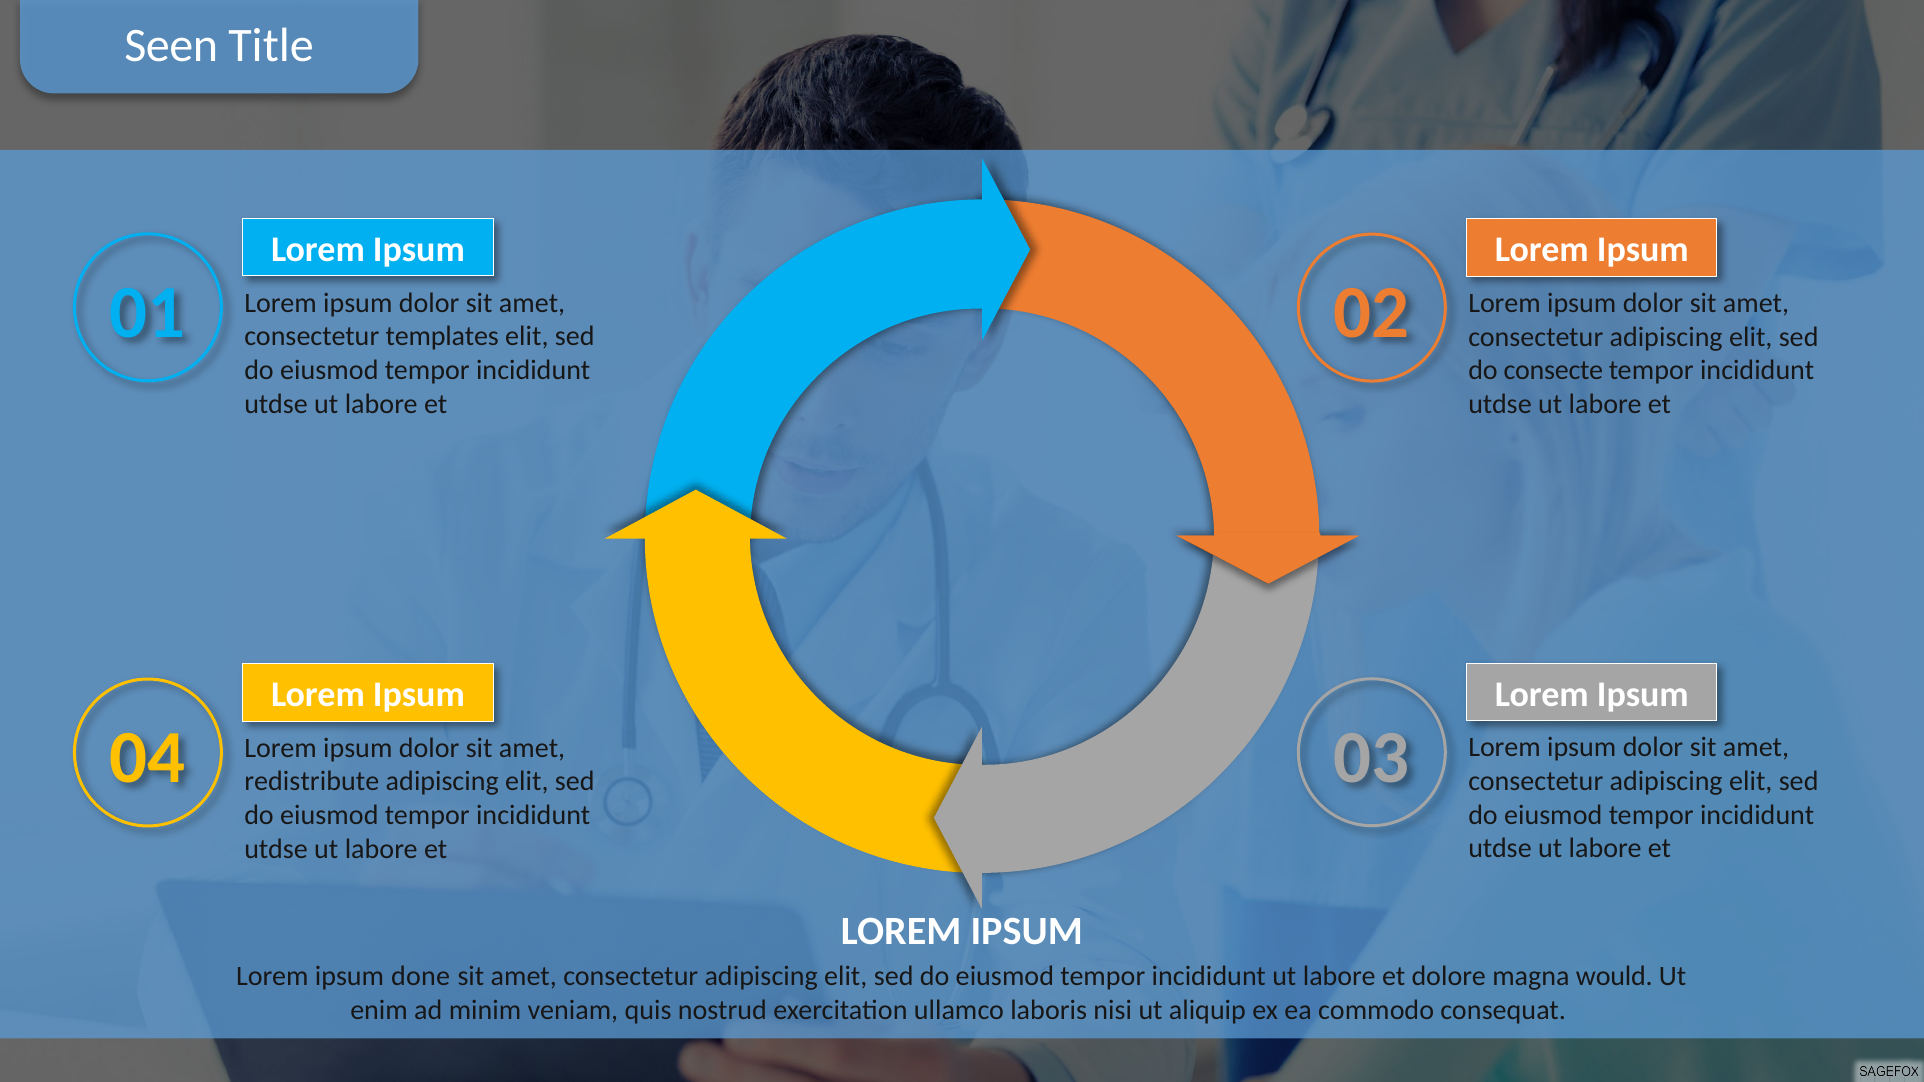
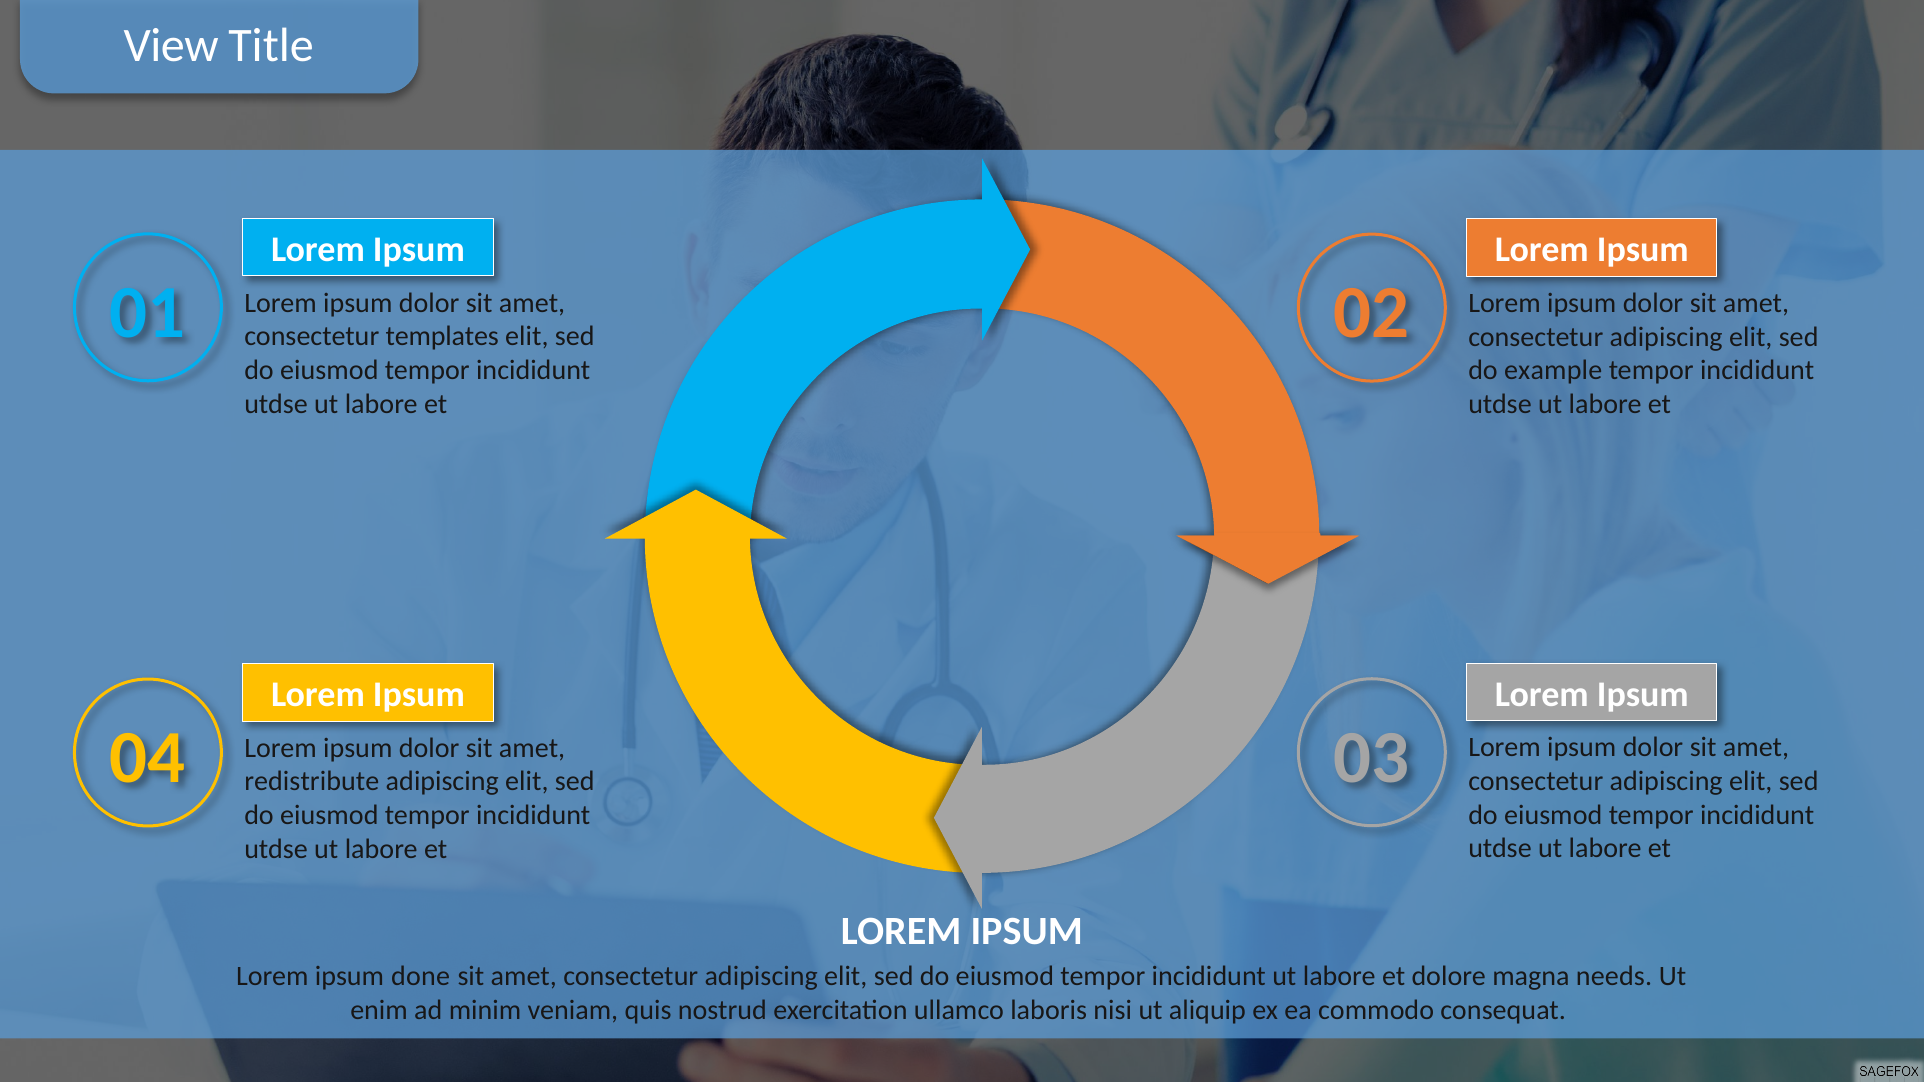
Seen: Seen -> View
consecte: consecte -> example
would: would -> needs
